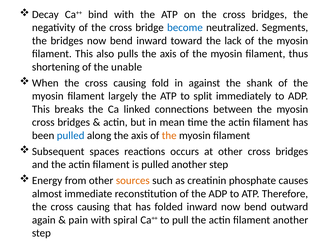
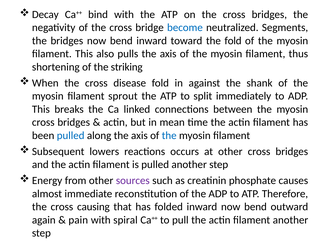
the lack: lack -> fold
unable: unable -> striking
When the cross causing: causing -> disease
largely: largely -> sprout
the at (169, 135) colour: orange -> blue
spaces: spaces -> lowers
sources colour: orange -> purple
